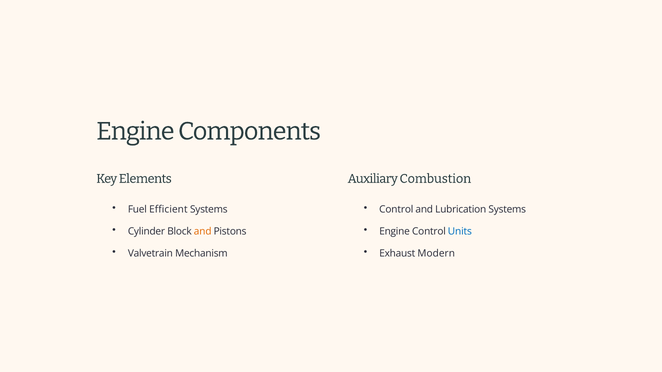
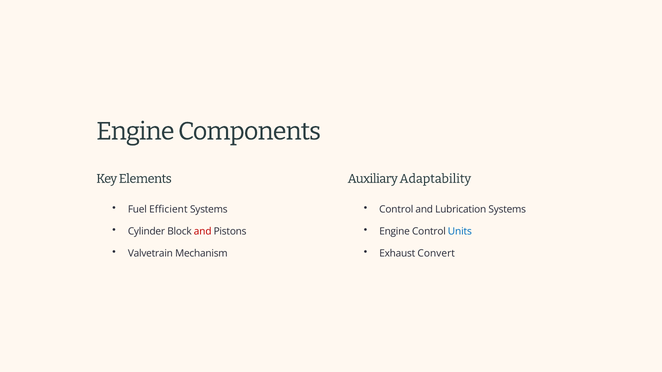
Combustion: Combustion -> Adaptability
and at (203, 232) colour: orange -> red
Modern: Modern -> Convert
